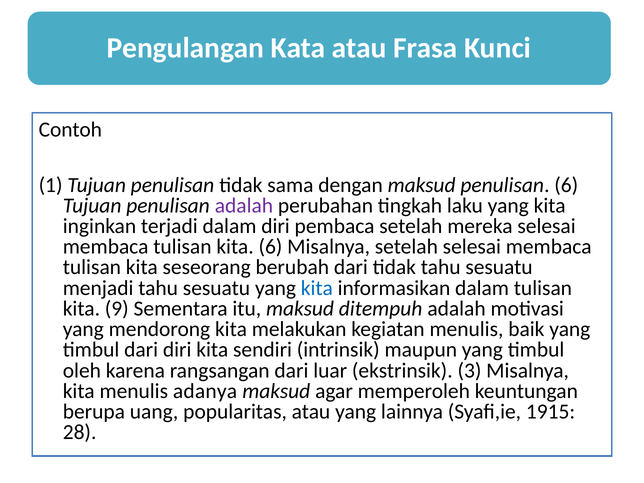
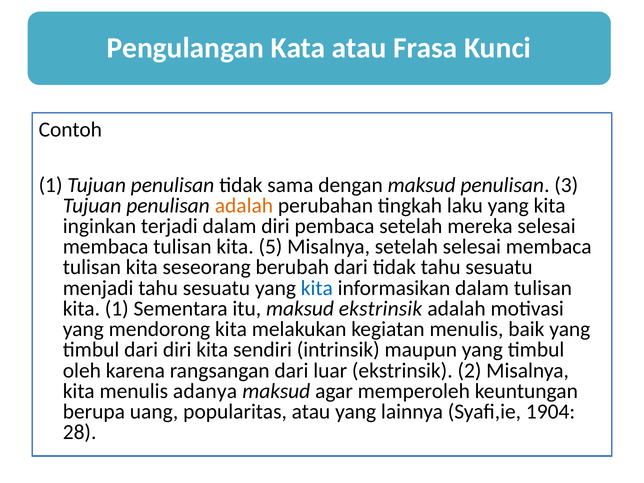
penulisan 6: 6 -> 3
adalah at (244, 206) colour: purple -> orange
kita 6: 6 -> 5
kita 9: 9 -> 1
maksud ditempuh: ditempuh -> ekstrinsik
3: 3 -> 2
1915: 1915 -> 1904
